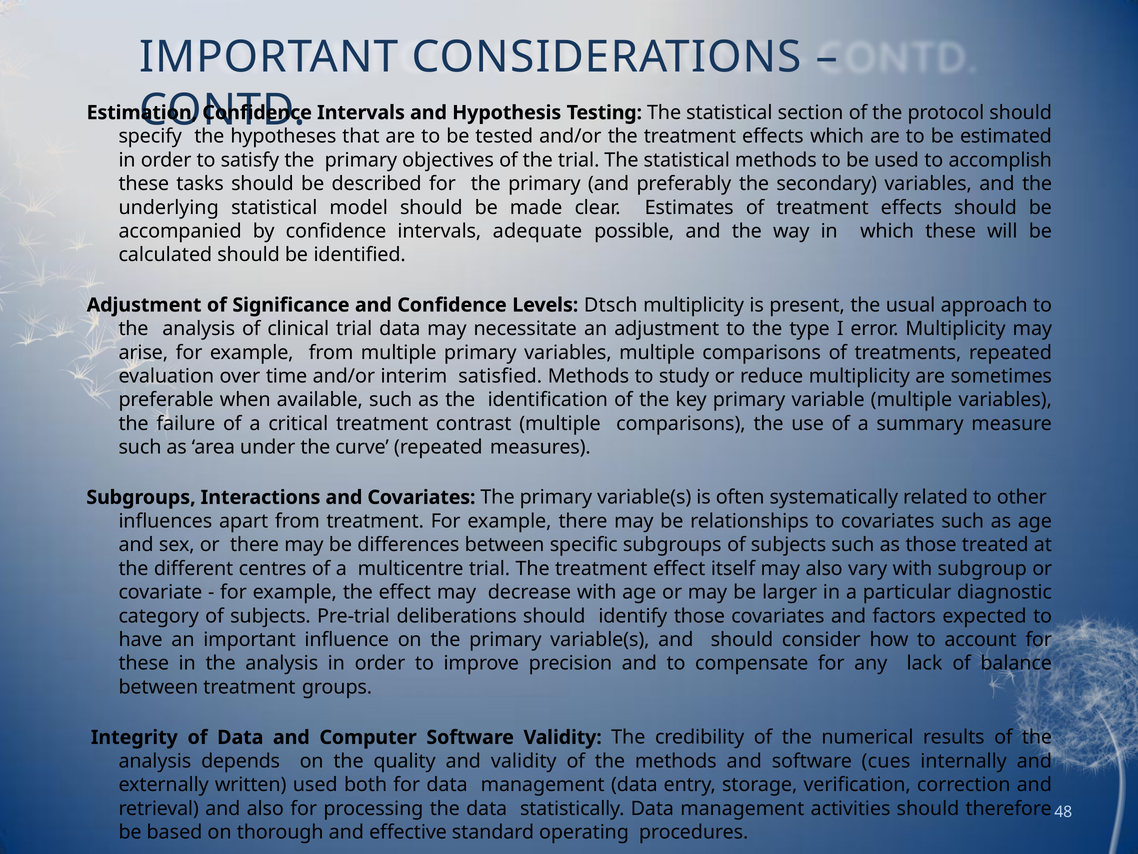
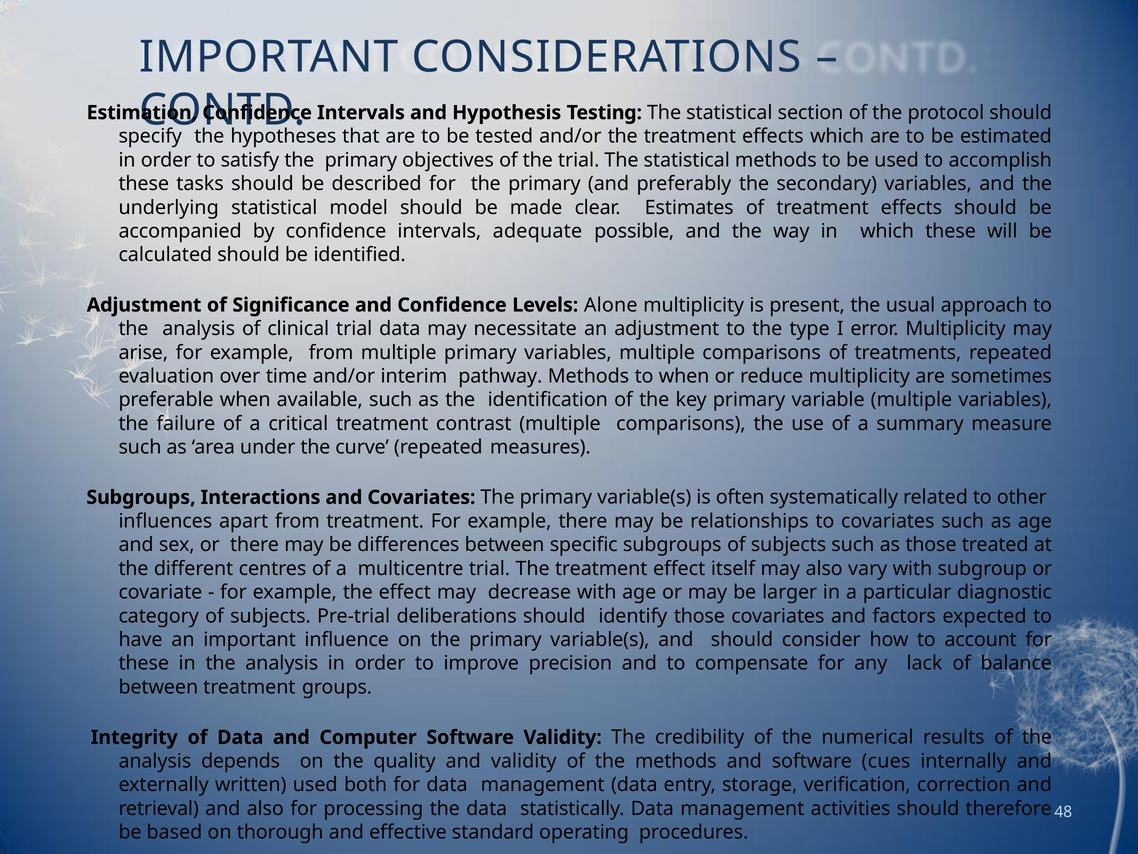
Dtsch: Dtsch -> Alone
satisfied: satisfied -> pathway
to study: study -> when
